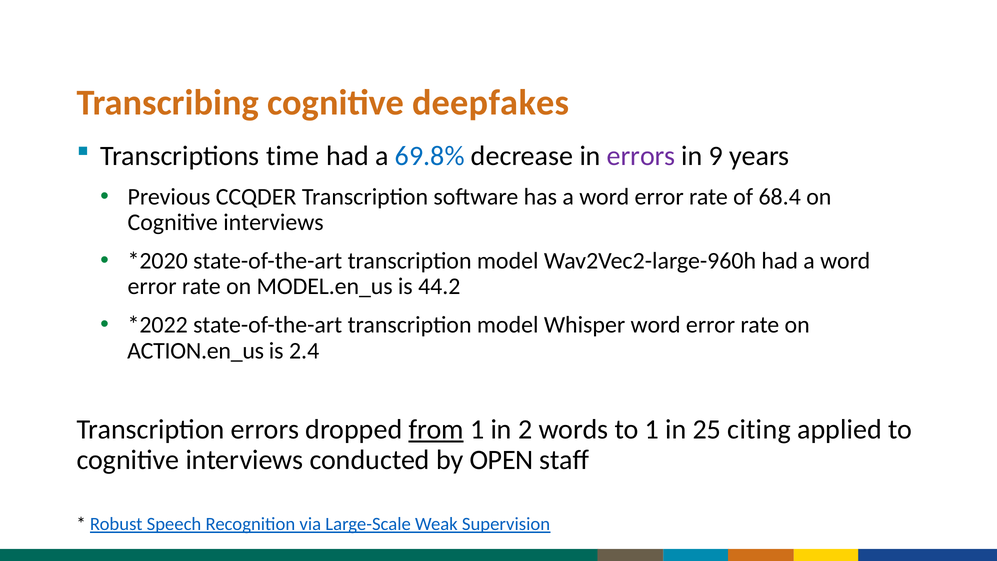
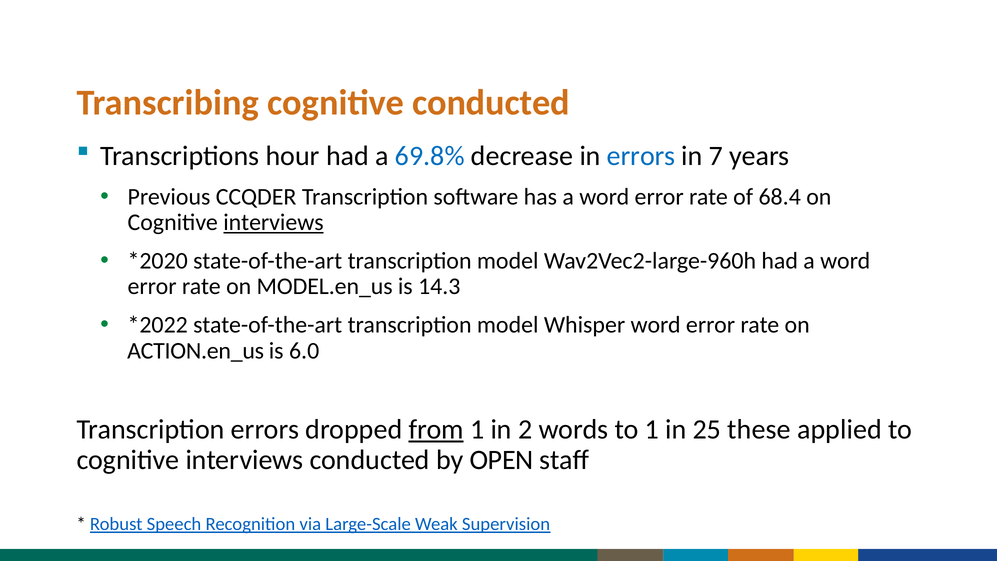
cognitive deepfakes: deepfakes -> conducted
time: time -> hour
errors at (641, 156) colour: purple -> blue
9: 9 -> 7
interviews at (273, 222) underline: none -> present
44.2: 44.2 -> 14.3
2.4: 2.4 -> 6.0
citing: citing -> these
